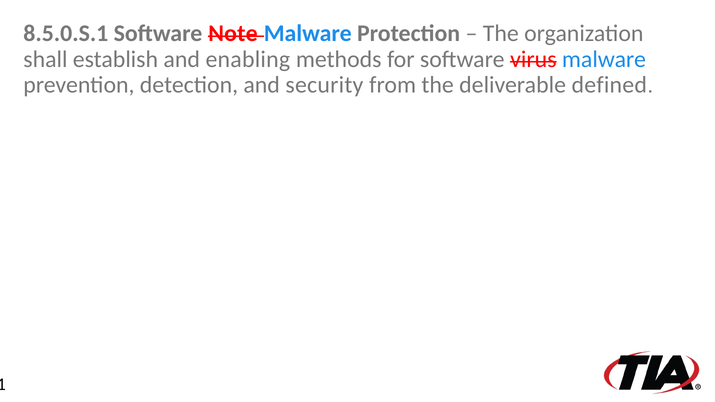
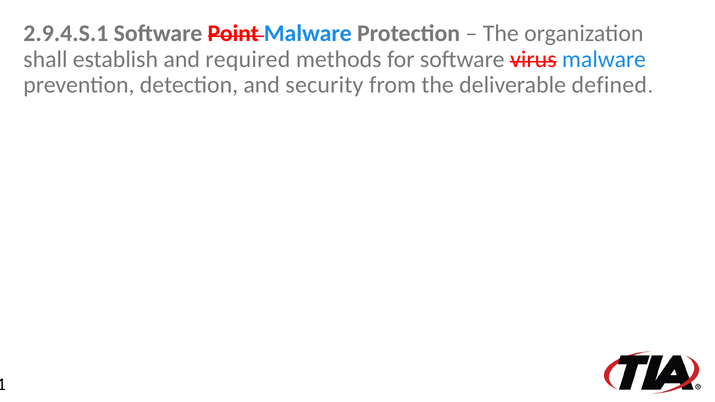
8.5.0.S.1: 8.5.0.S.1 -> 2.9.4.S.1
Note: Note -> Point
enabling: enabling -> required
